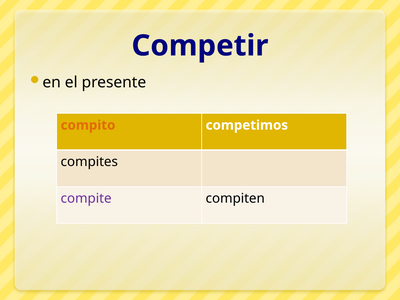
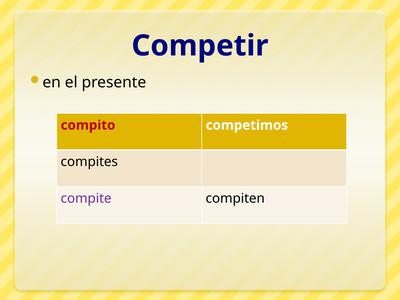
compito colour: orange -> red
